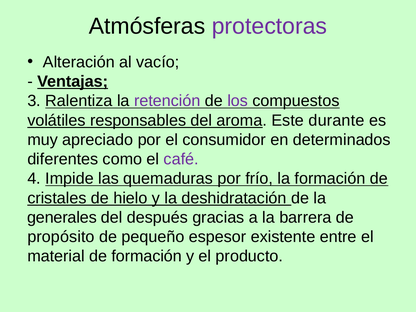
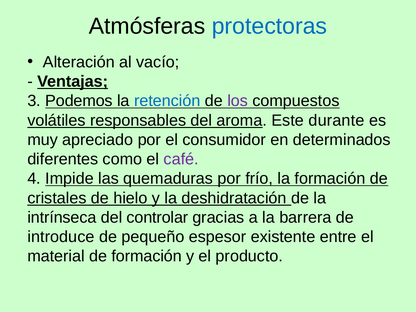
protectoras colour: purple -> blue
Ralentiza: Ralentiza -> Podemos
retención colour: purple -> blue
generales: generales -> intrínseca
después: después -> controlar
propósito: propósito -> introduce
